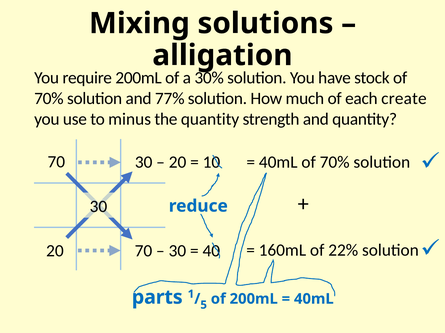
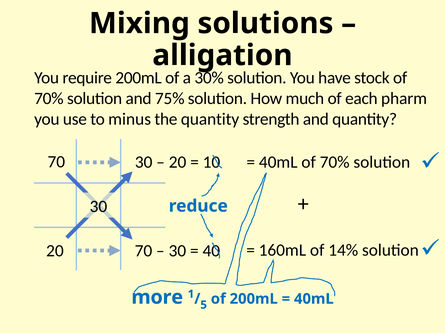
77%: 77% -> 75%
create: create -> pharm
22%: 22% -> 14%
parts: parts -> more
